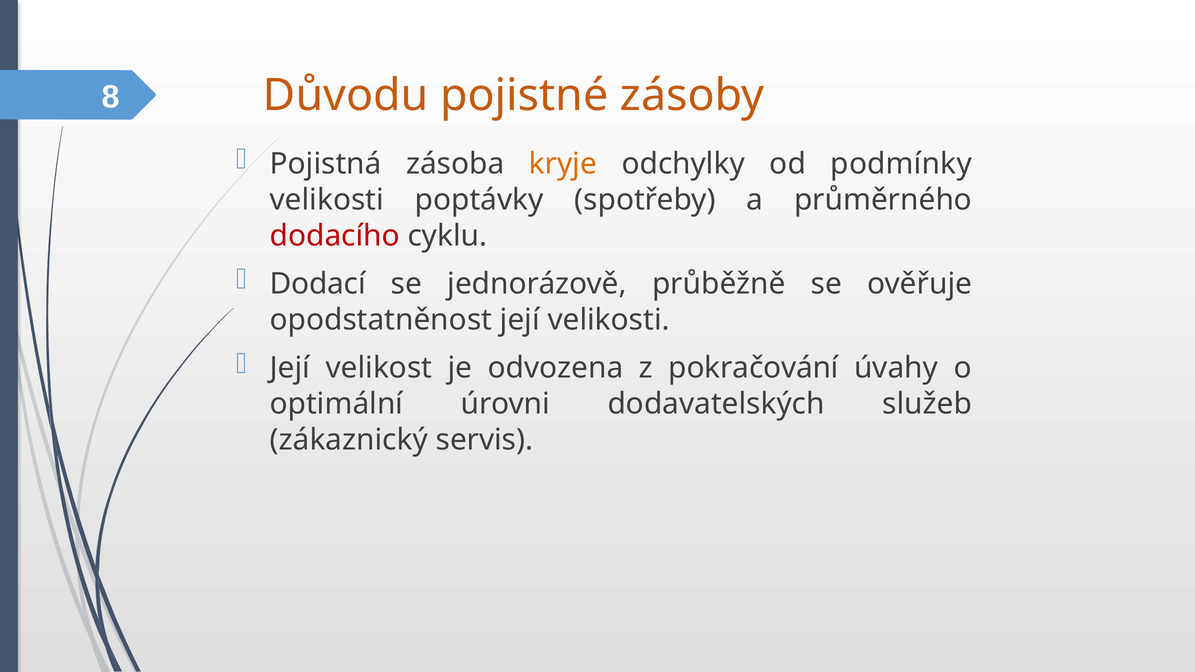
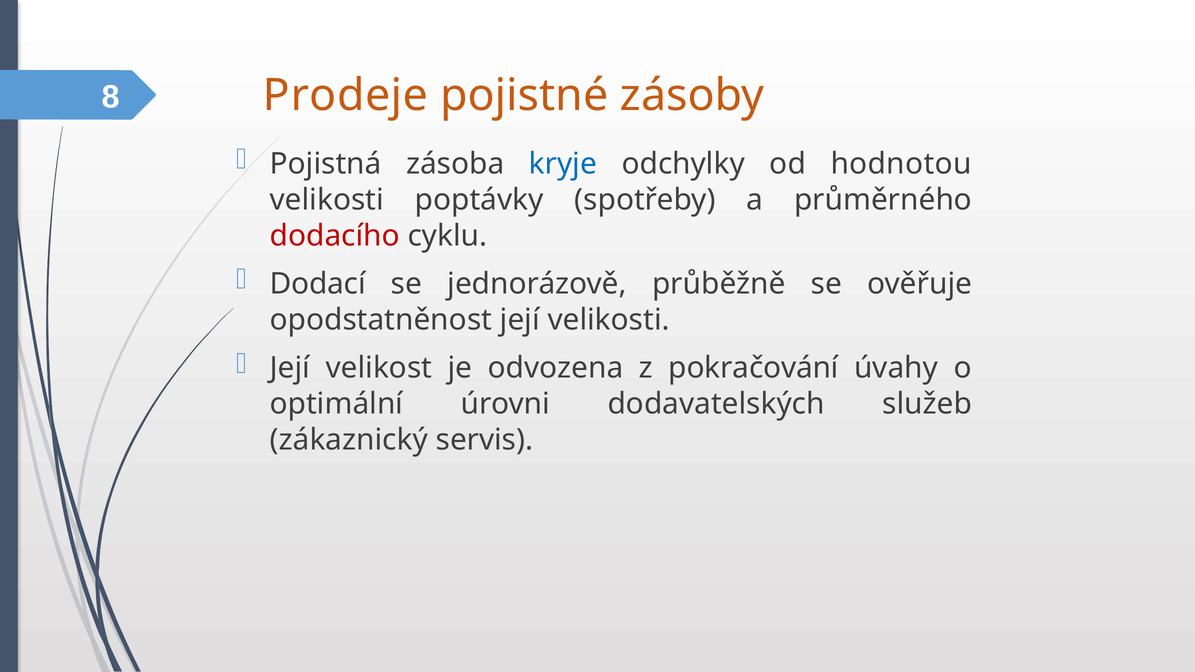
Důvodu: Důvodu -> Prodeje
kryje colour: orange -> blue
podmínky: podmínky -> hodnotou
